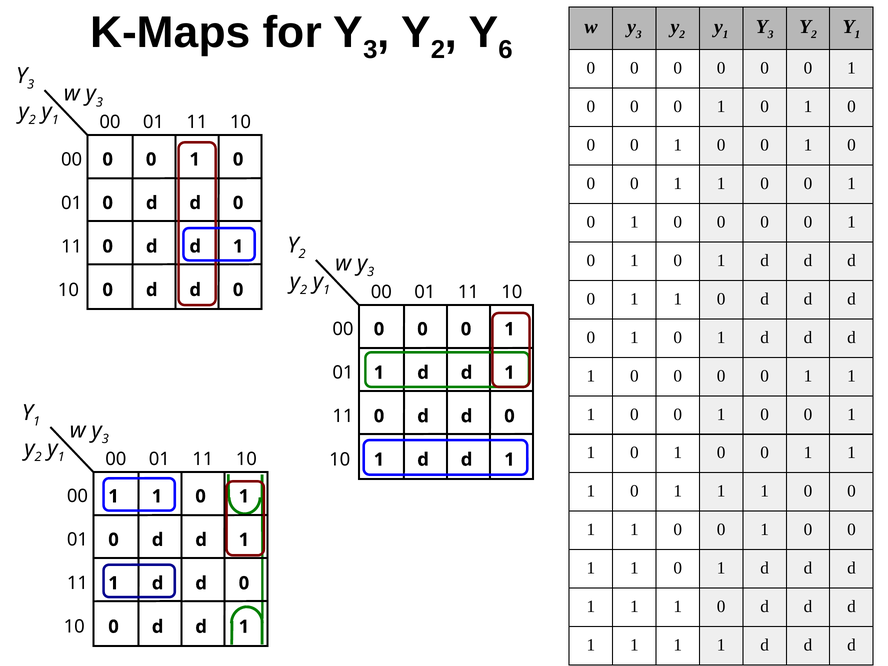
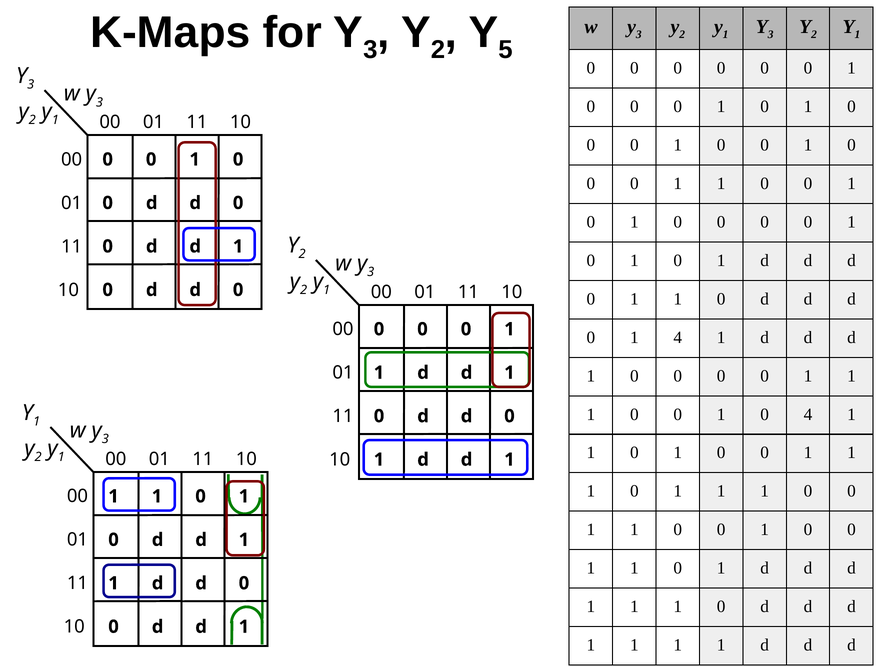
6: 6 -> 5
0 at (678, 337): 0 -> 4
0 at (808, 414): 0 -> 4
